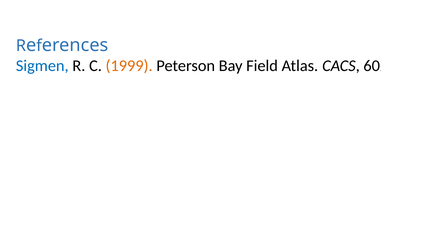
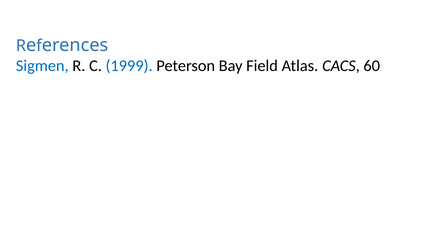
1999 colour: orange -> blue
